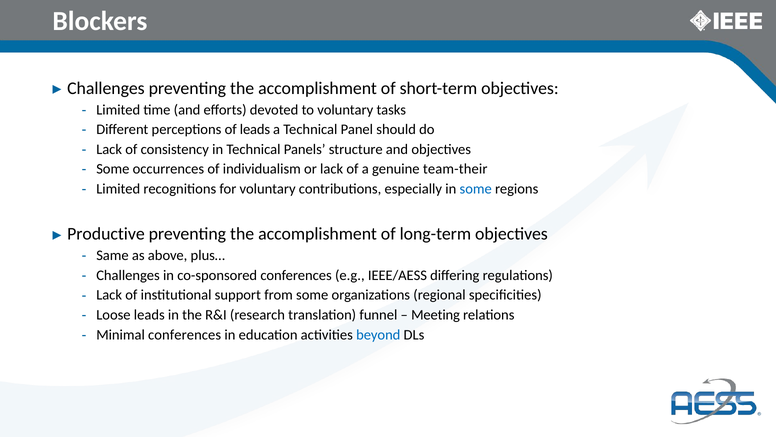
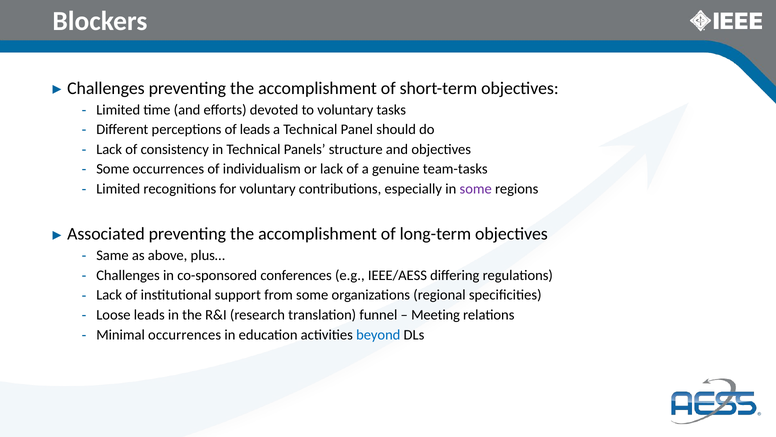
team-their: team-their -> team-tasks
some at (476, 189) colour: blue -> purple
Productive: Productive -> Associated
Minimal conferences: conferences -> occurrences
